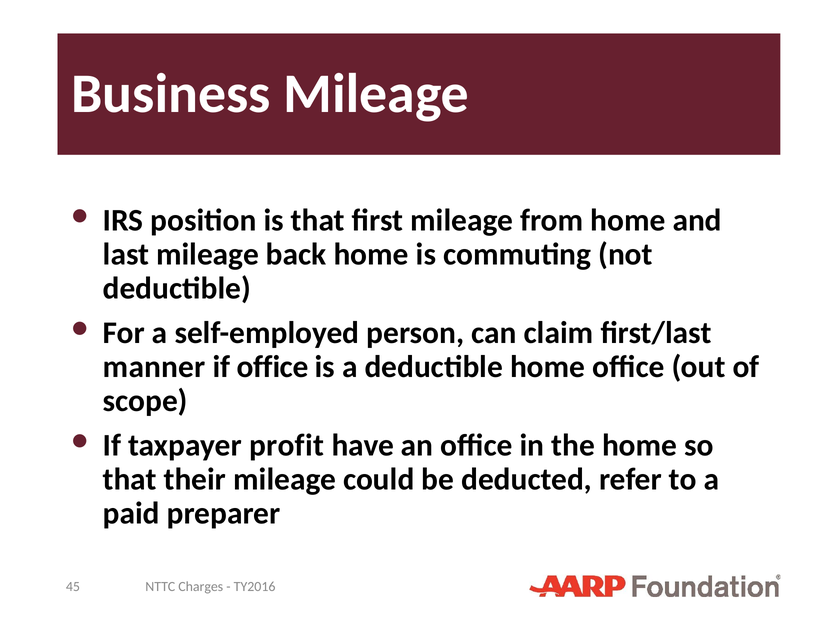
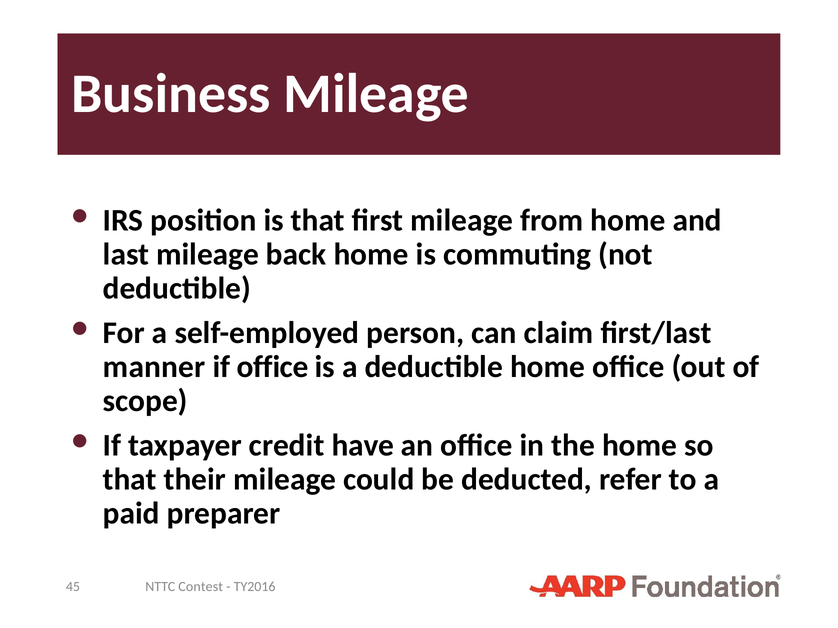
profit: profit -> credit
Charges: Charges -> Contest
